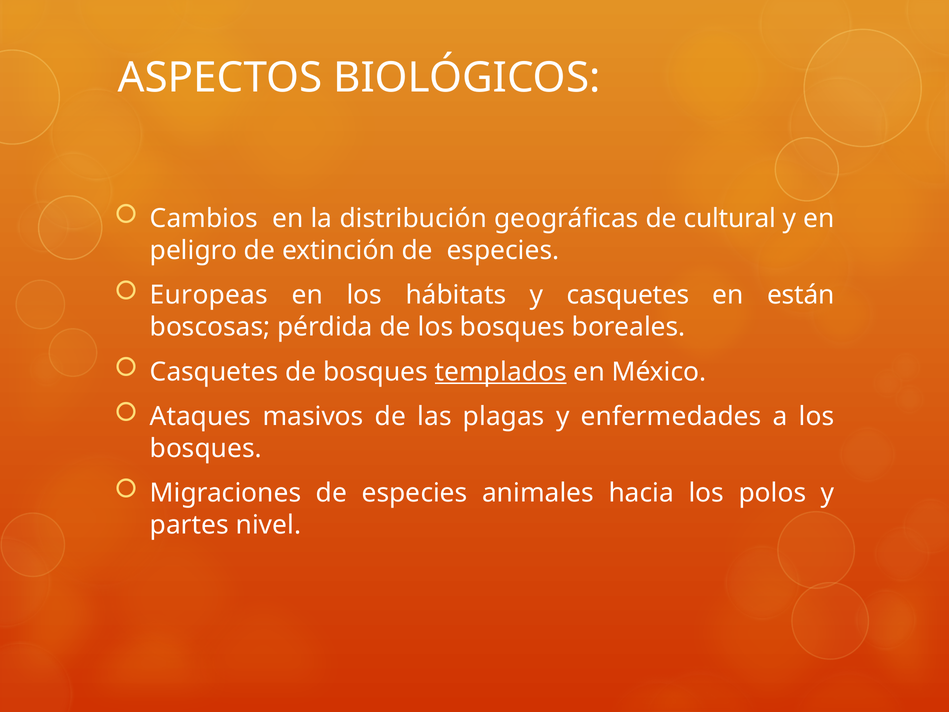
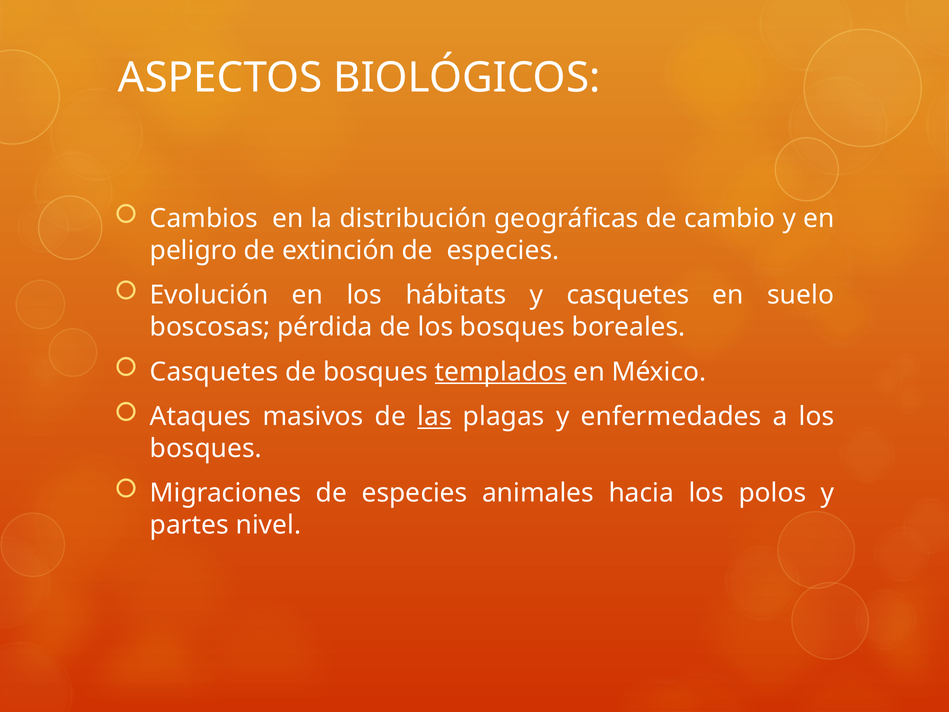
cultural: cultural -> cambio
Europeas: Europeas -> Evolución
están: están -> suelo
las underline: none -> present
